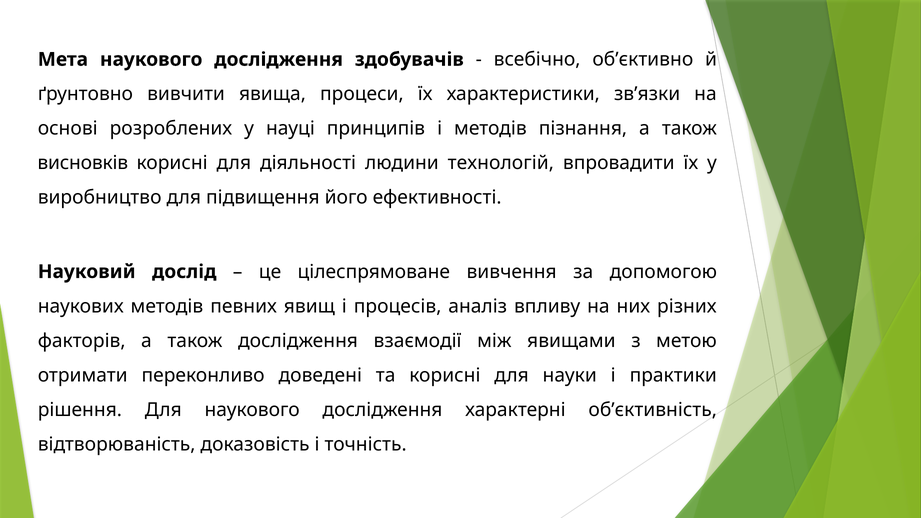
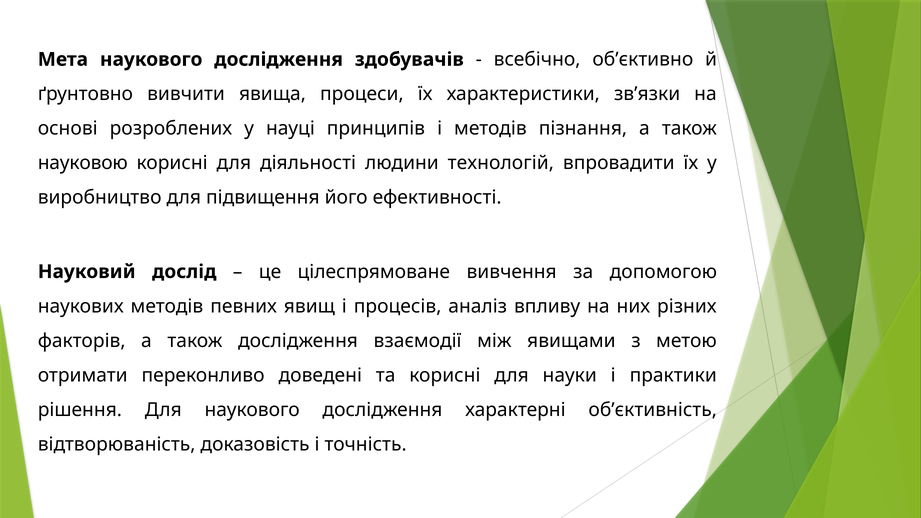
висновків: висновків -> науковою
